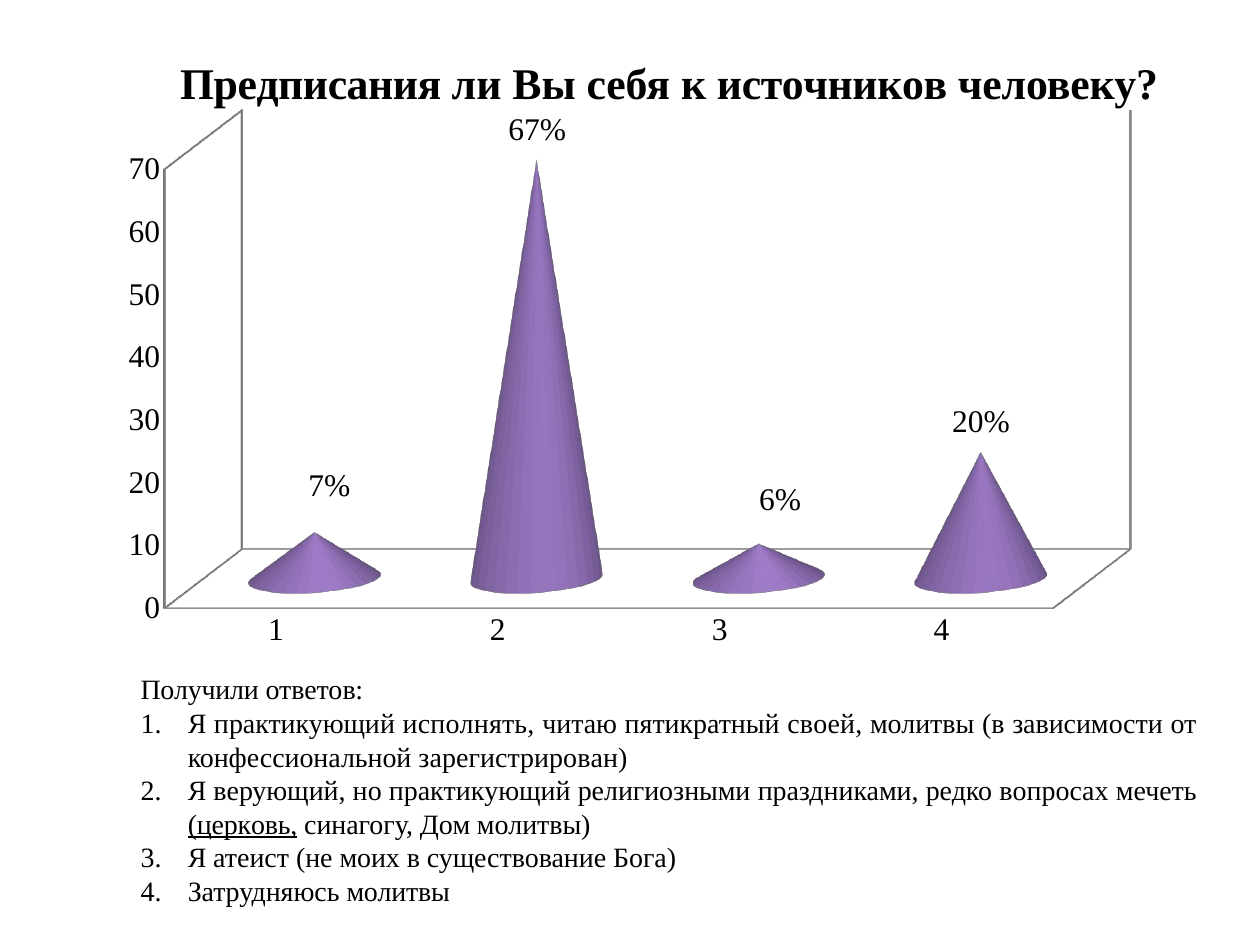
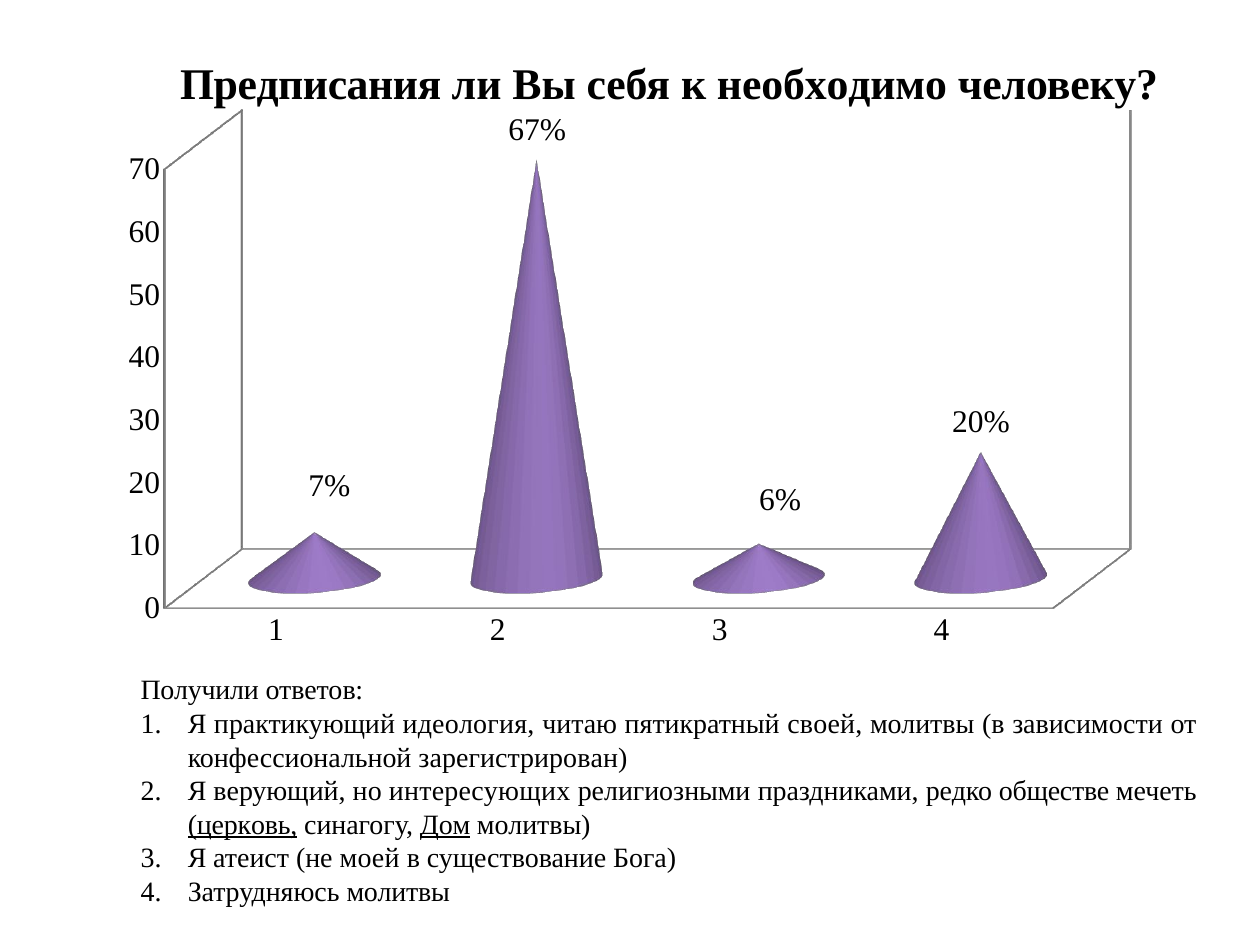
источников: источников -> необходимо
исполнять: исполнять -> идеология
но практикующий: практикующий -> интересующих
вопросах: вопросах -> обществе
Дом underline: none -> present
моих: моих -> моей
